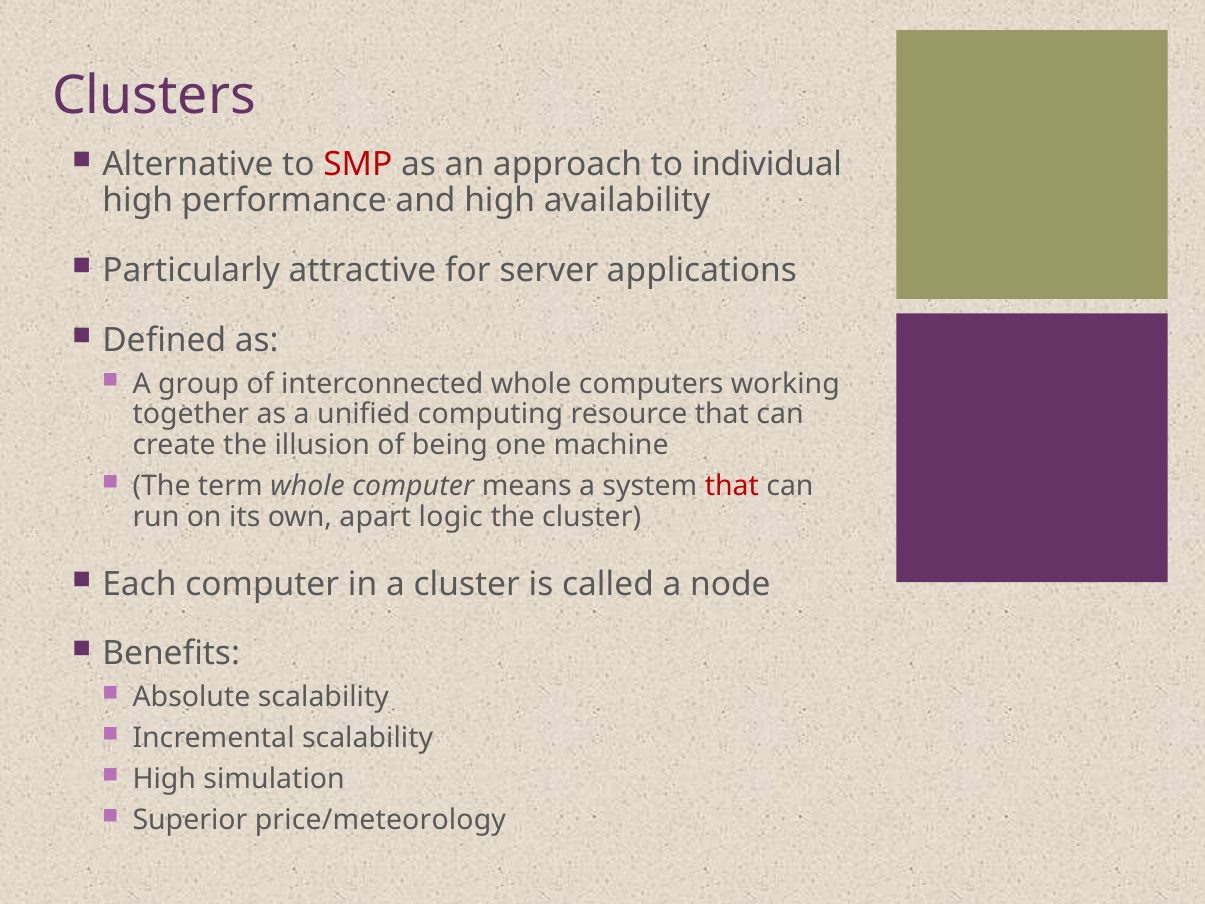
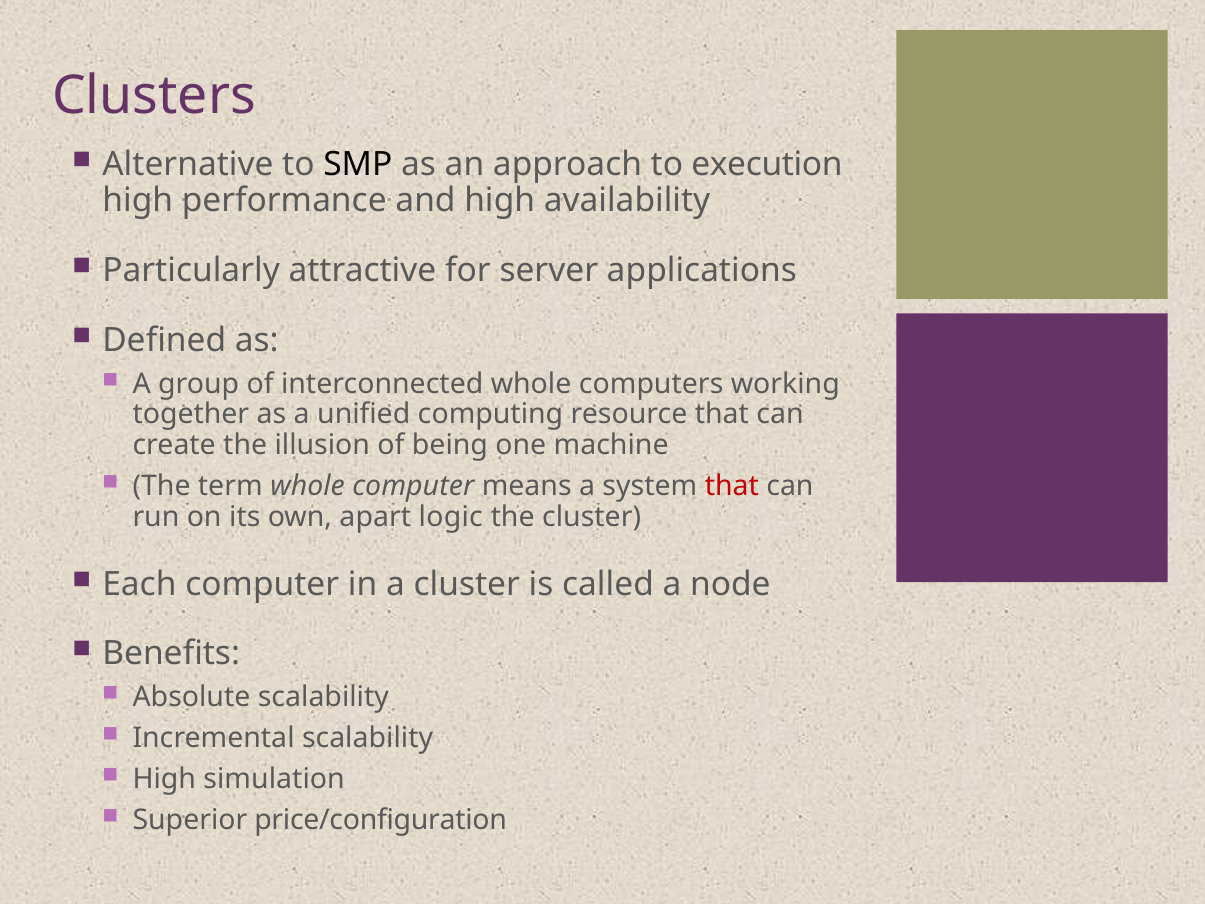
SMP colour: red -> black
individual: individual -> execution
price/meteorology: price/meteorology -> price/configuration
